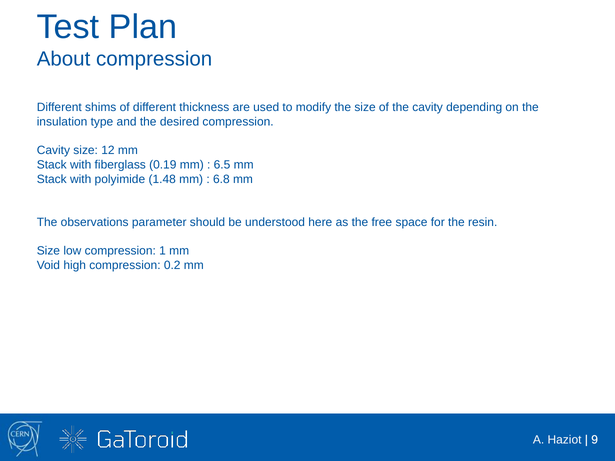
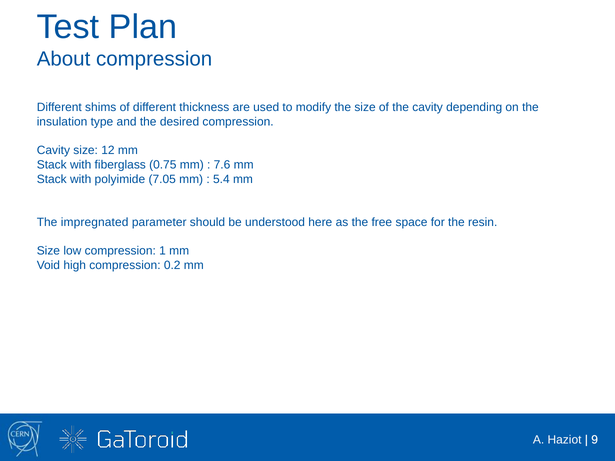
0.19: 0.19 -> 0.75
6.5: 6.5 -> 7.6
1.48: 1.48 -> 7.05
6.8: 6.8 -> 5.4
observations: observations -> impregnated
